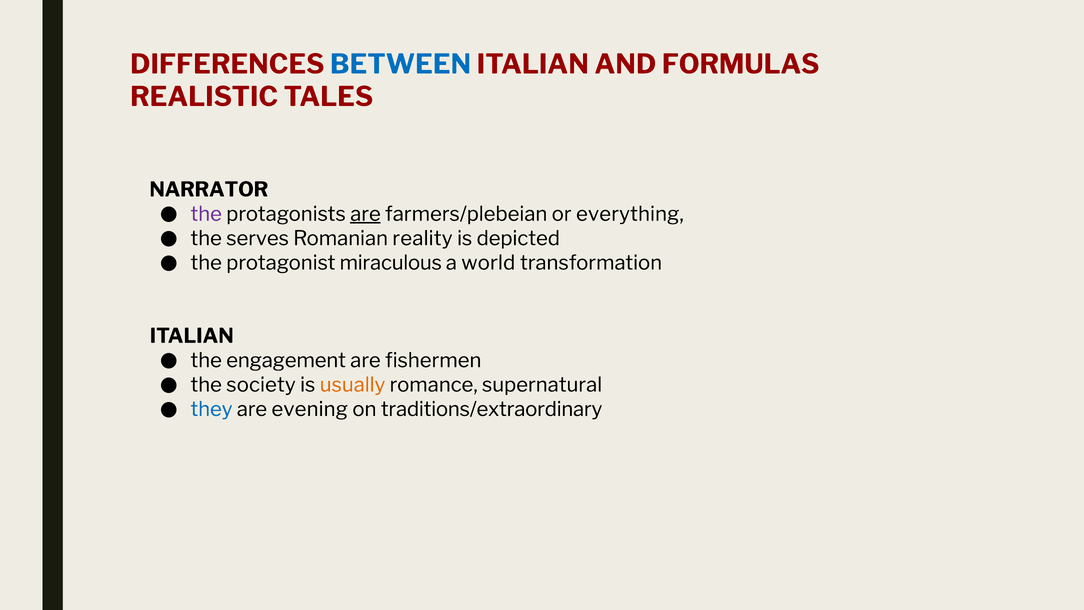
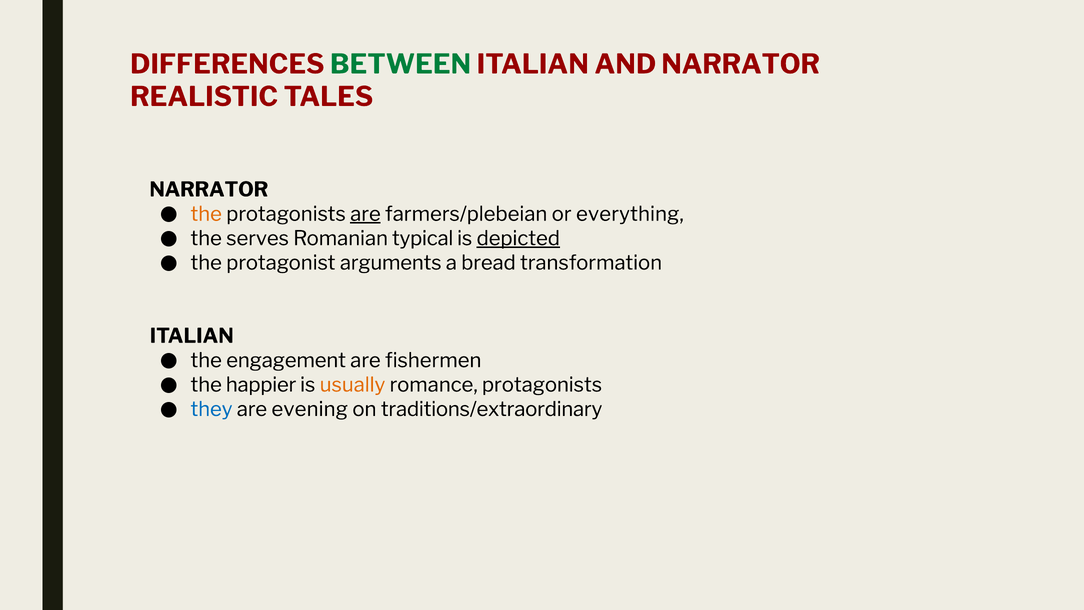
BETWEEN colour: blue -> green
AND FORMULAS: FORMULAS -> NARRATOR
the at (206, 214) colour: purple -> orange
reality: reality -> typical
depicted underline: none -> present
miraculous: miraculous -> arguments
world: world -> bread
society: society -> happier
romance supernatural: supernatural -> protagonists
